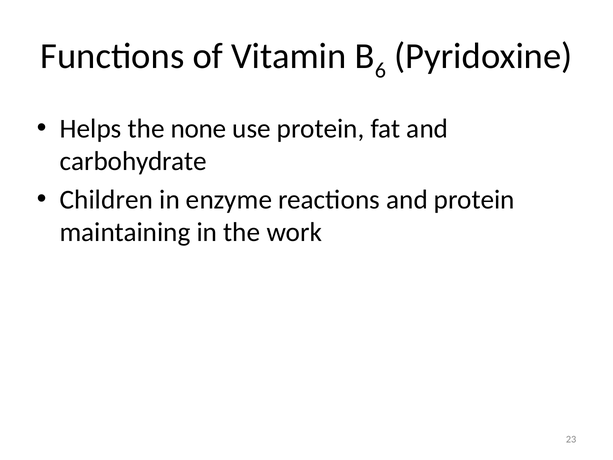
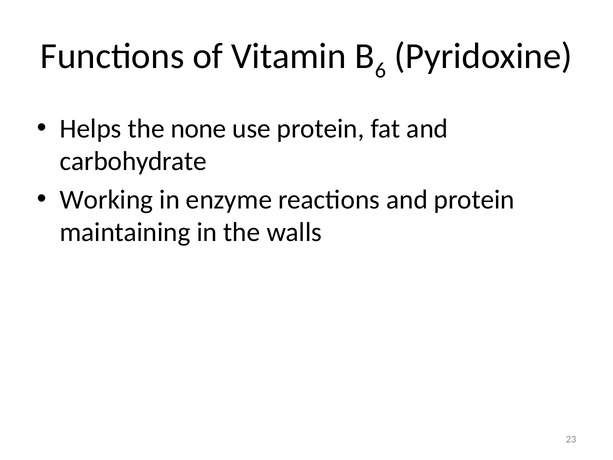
Children: Children -> Working
work: work -> walls
